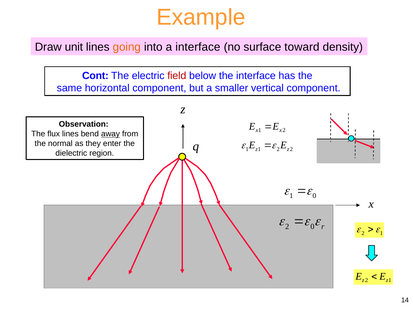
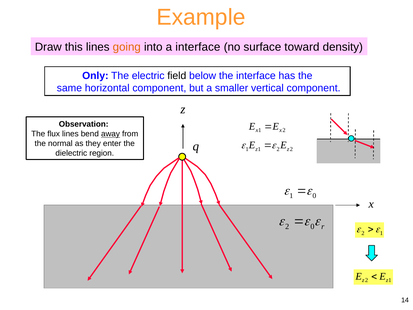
unit: unit -> this
Cont: Cont -> Only
field colour: red -> black
